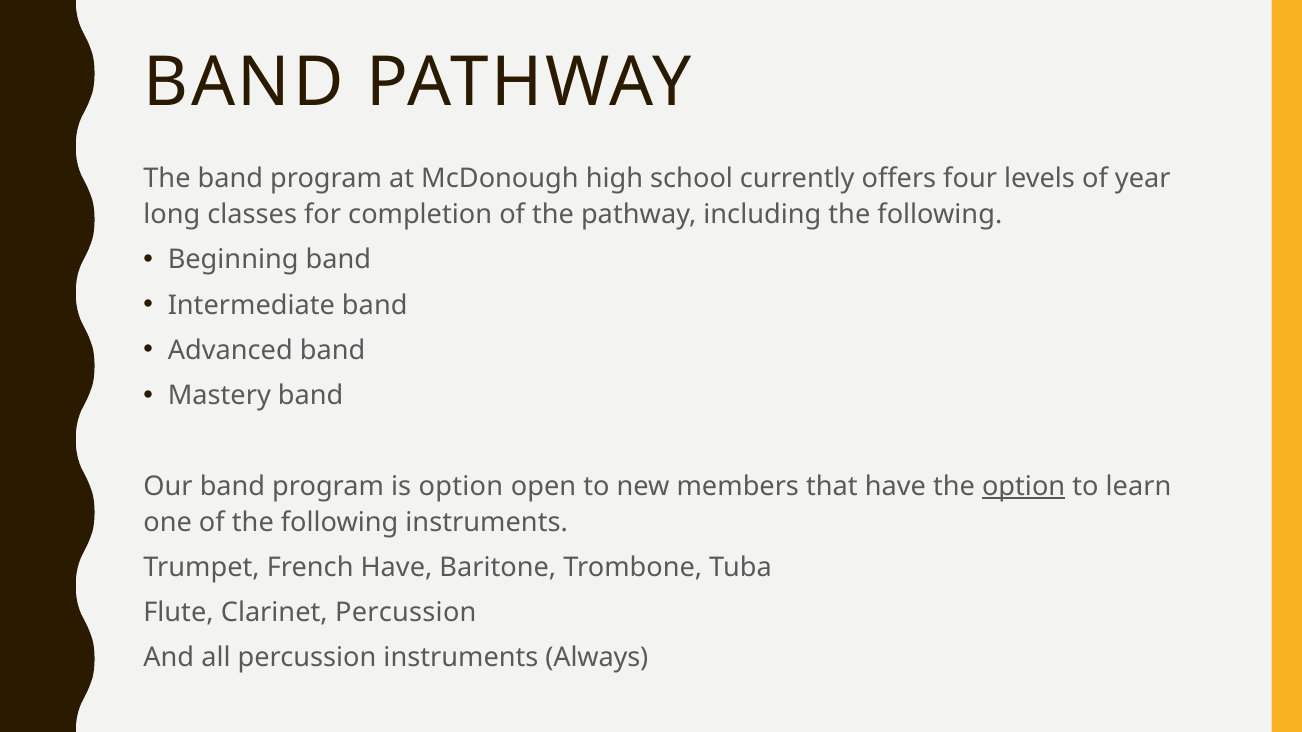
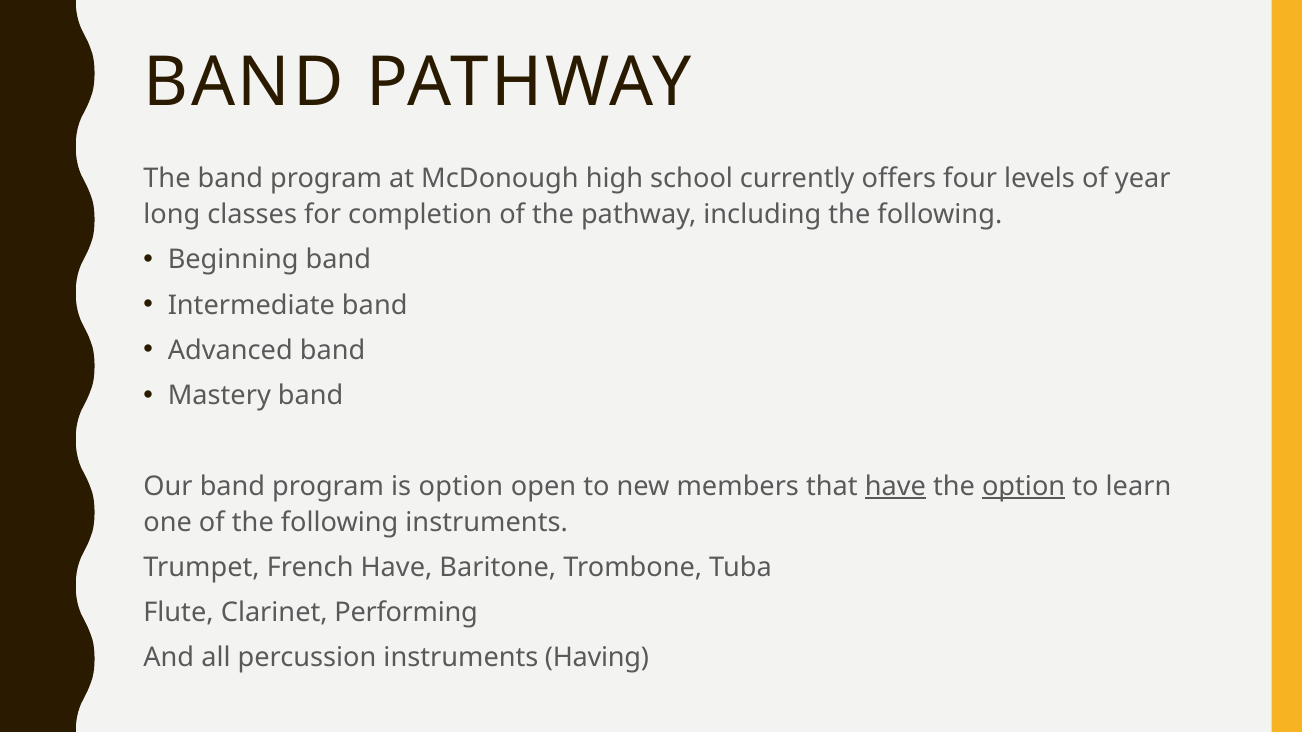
have at (895, 487) underline: none -> present
Clarinet Percussion: Percussion -> Performing
Always: Always -> Having
